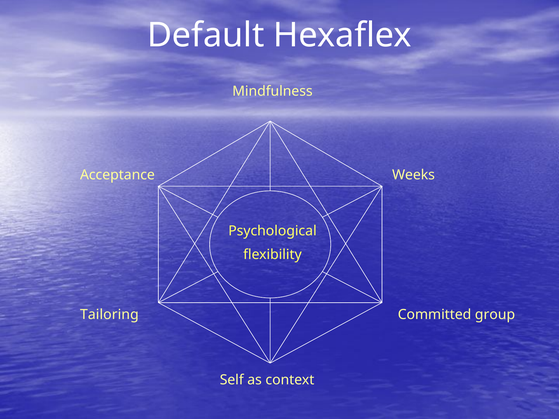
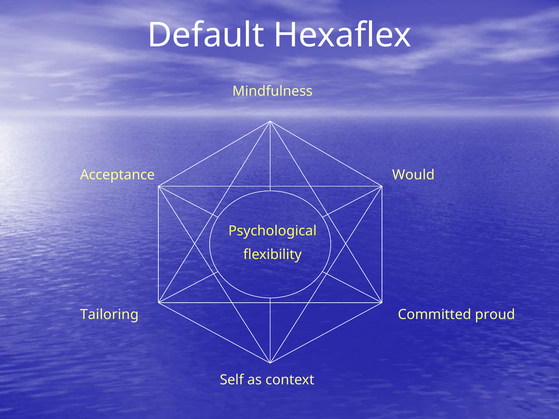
Weeks: Weeks -> Would
group: group -> proud
